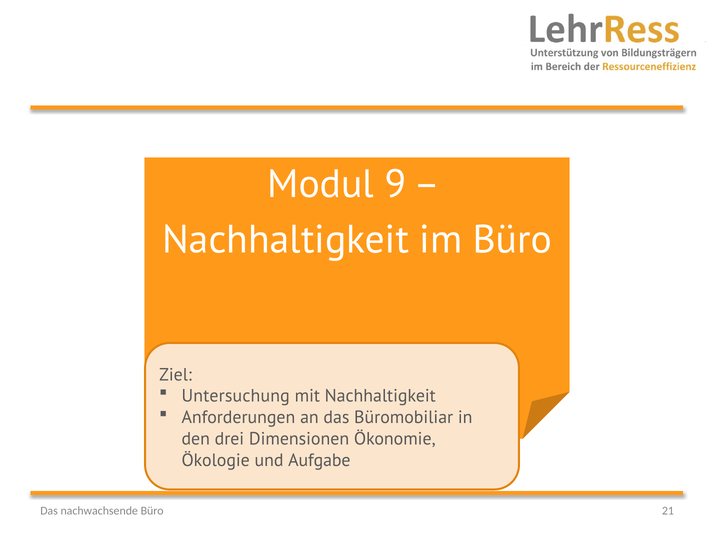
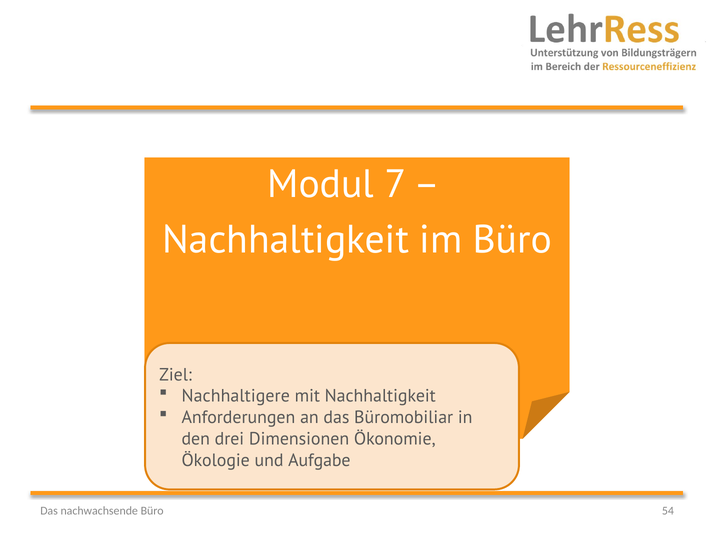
9: 9 -> 7
Untersuchung: Untersuchung -> Nachhaltigere
21: 21 -> 54
